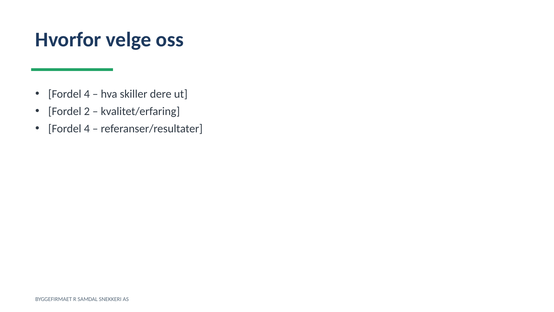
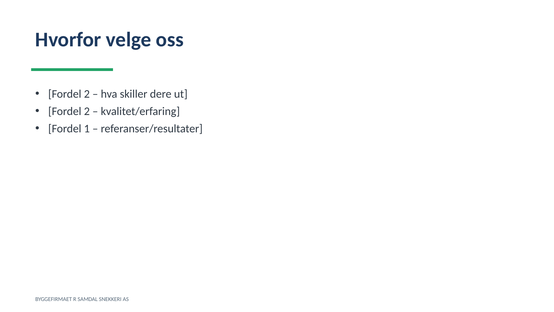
4 at (87, 94): 4 -> 2
4 at (87, 128): 4 -> 1
